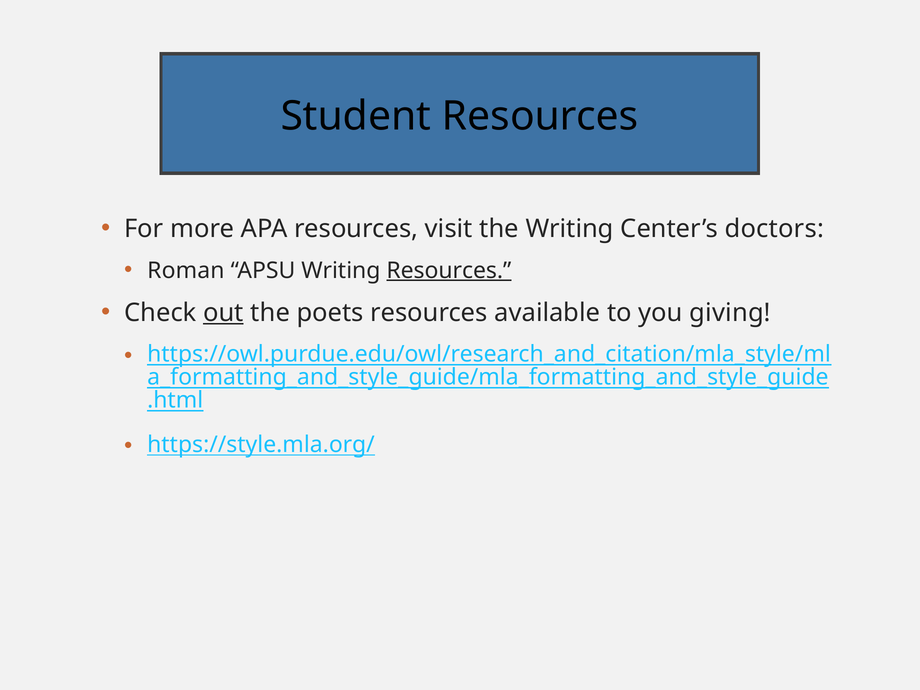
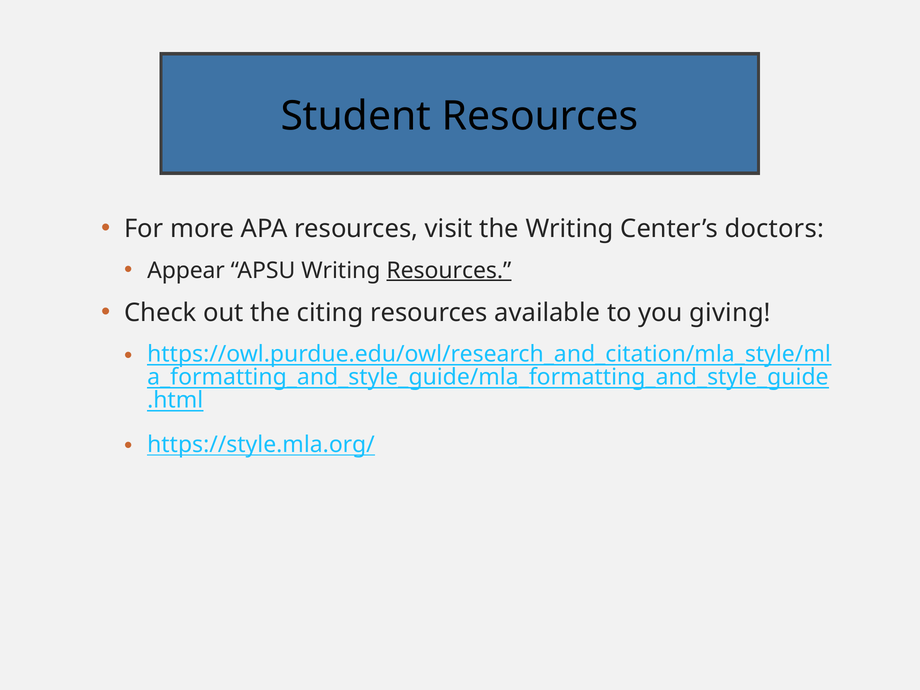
Roman: Roman -> Appear
out underline: present -> none
poets: poets -> citing
